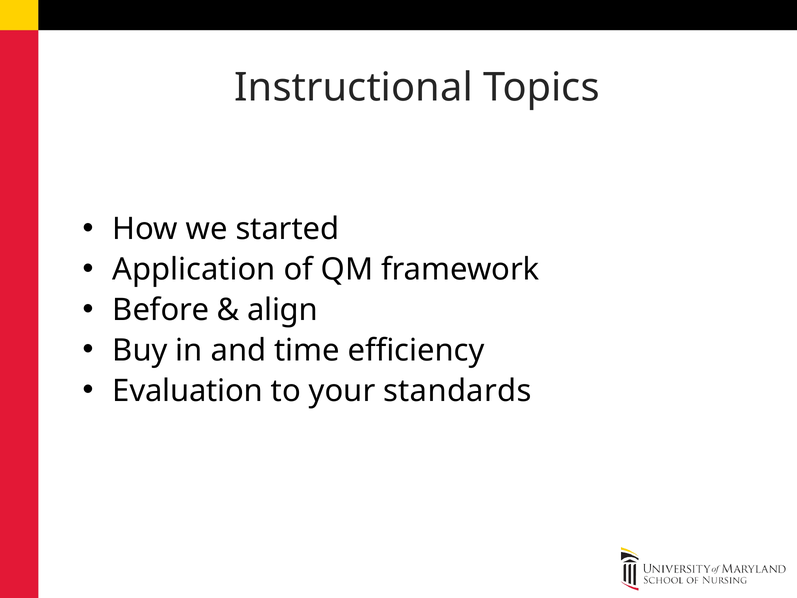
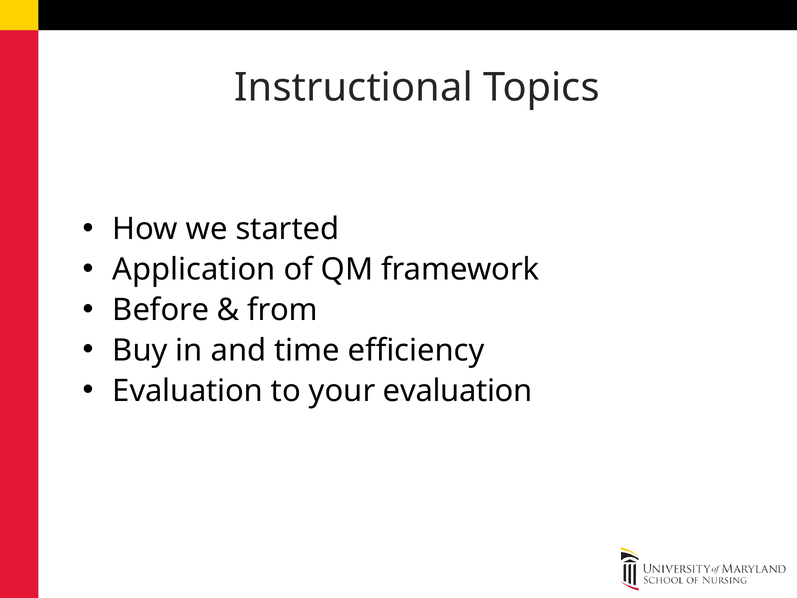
align: align -> from
your standards: standards -> evaluation
